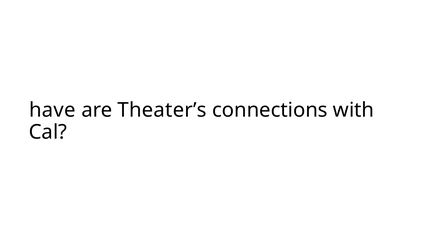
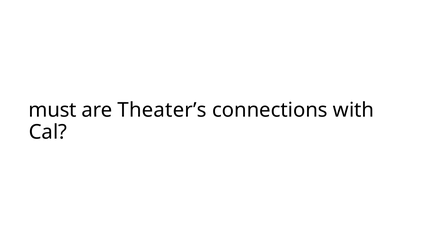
have: have -> must
